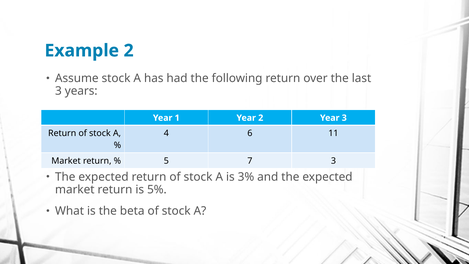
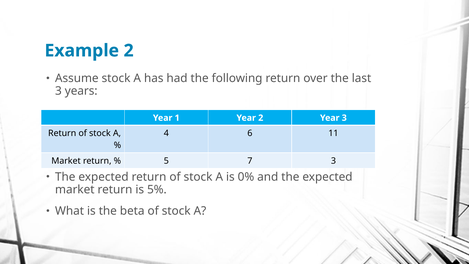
3%: 3% -> 0%
